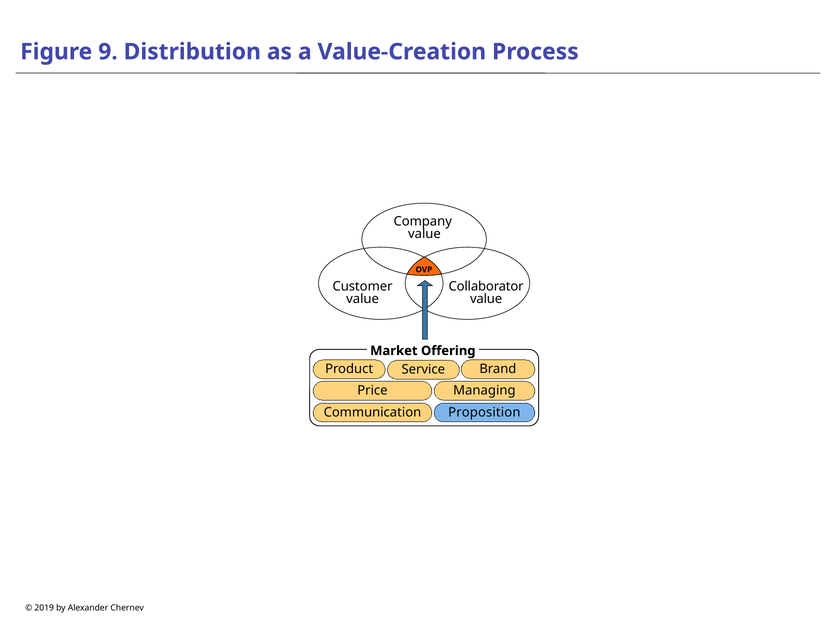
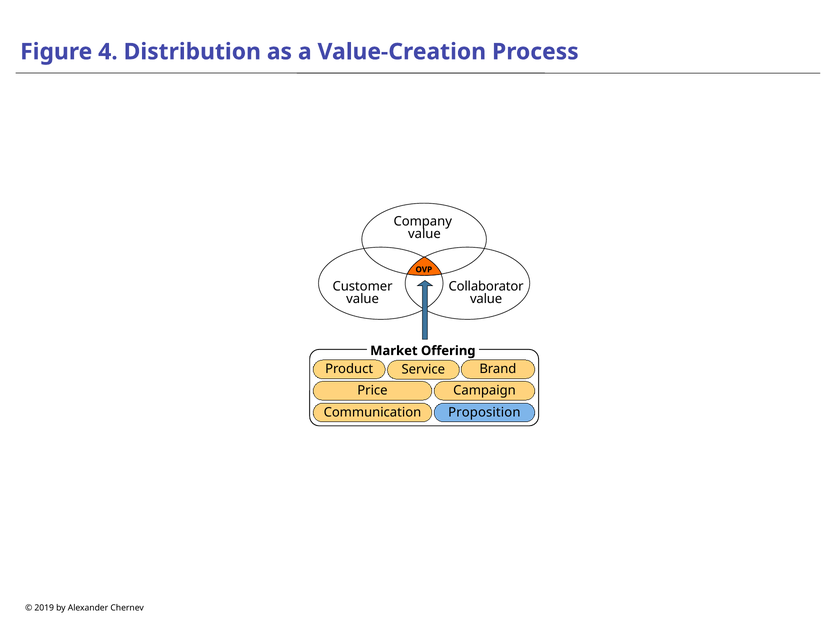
9: 9 -> 4
Managing: Managing -> Campaign
